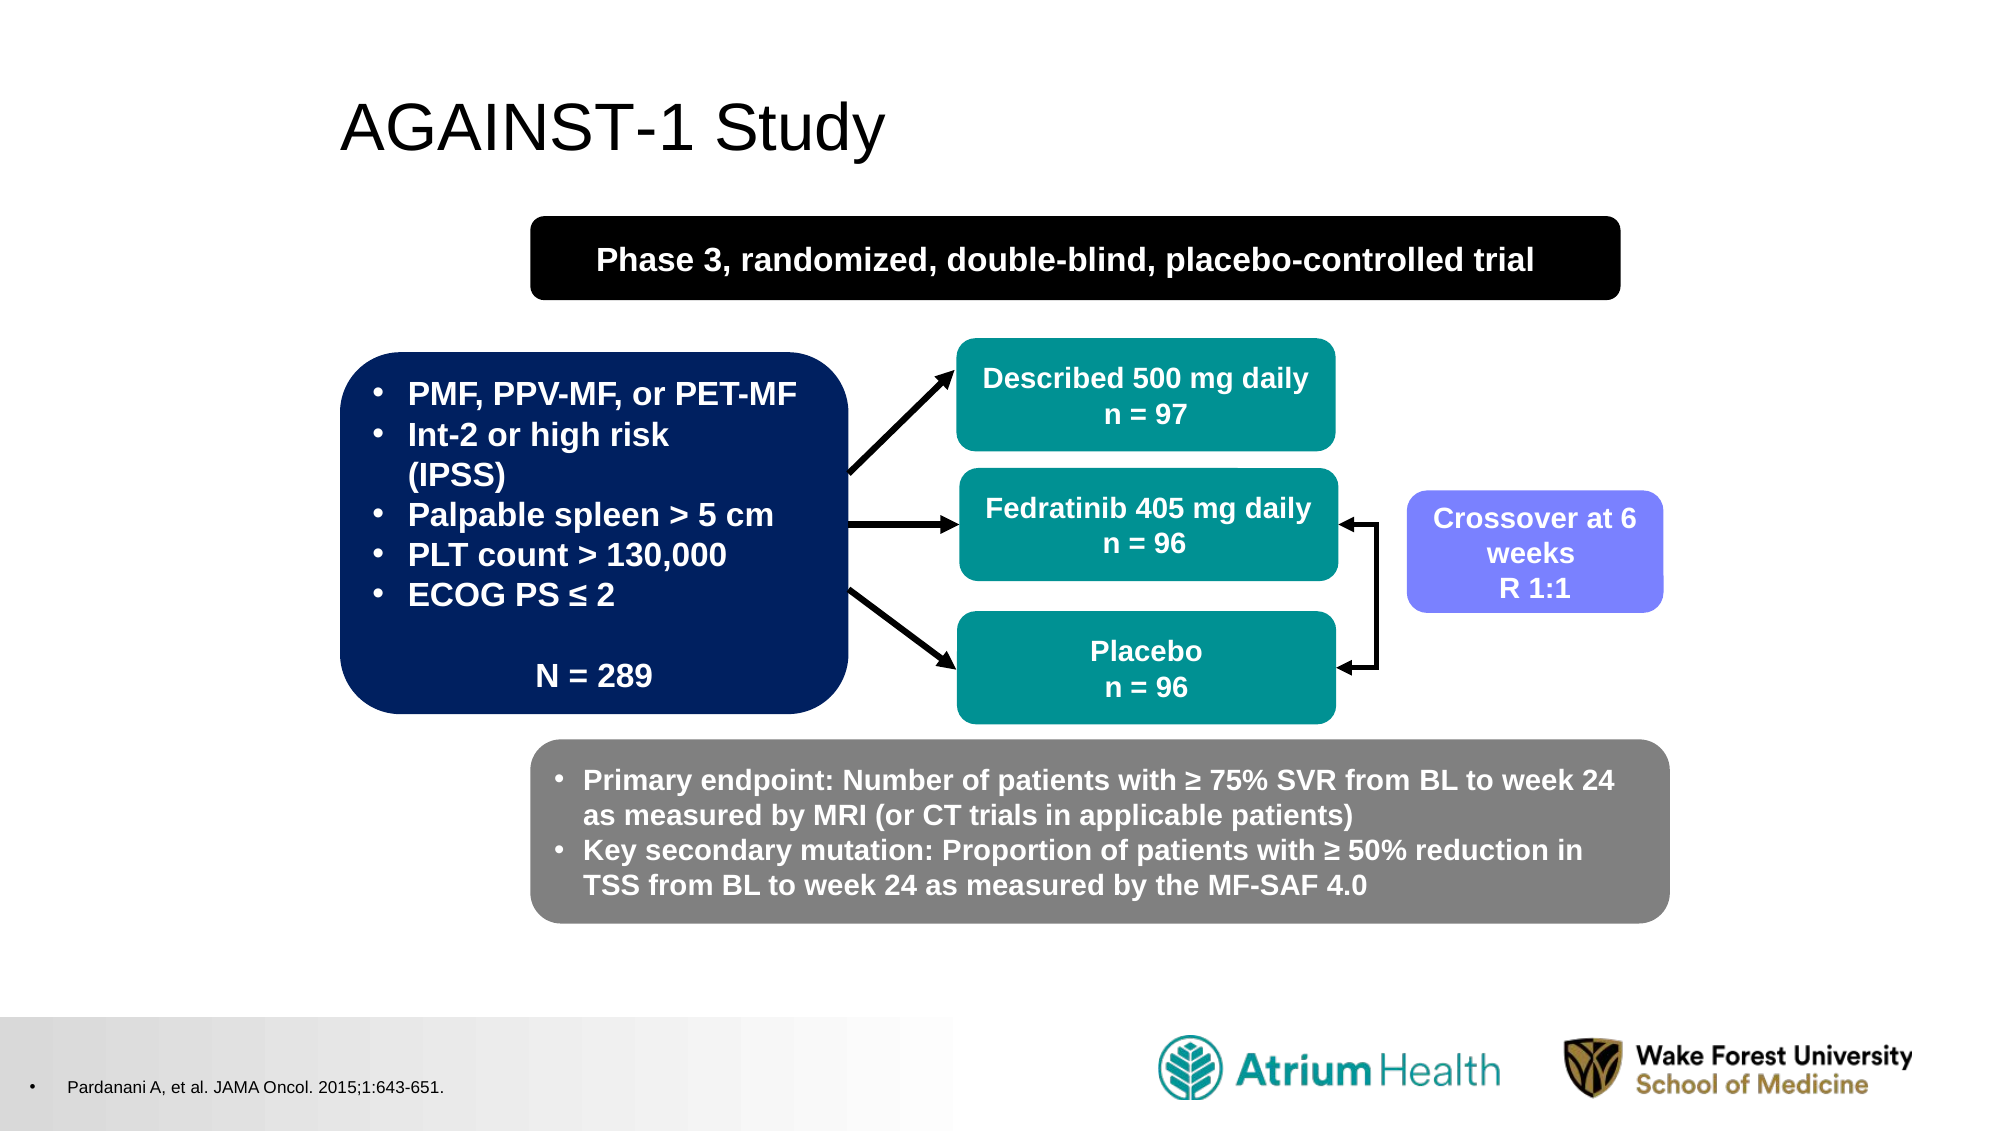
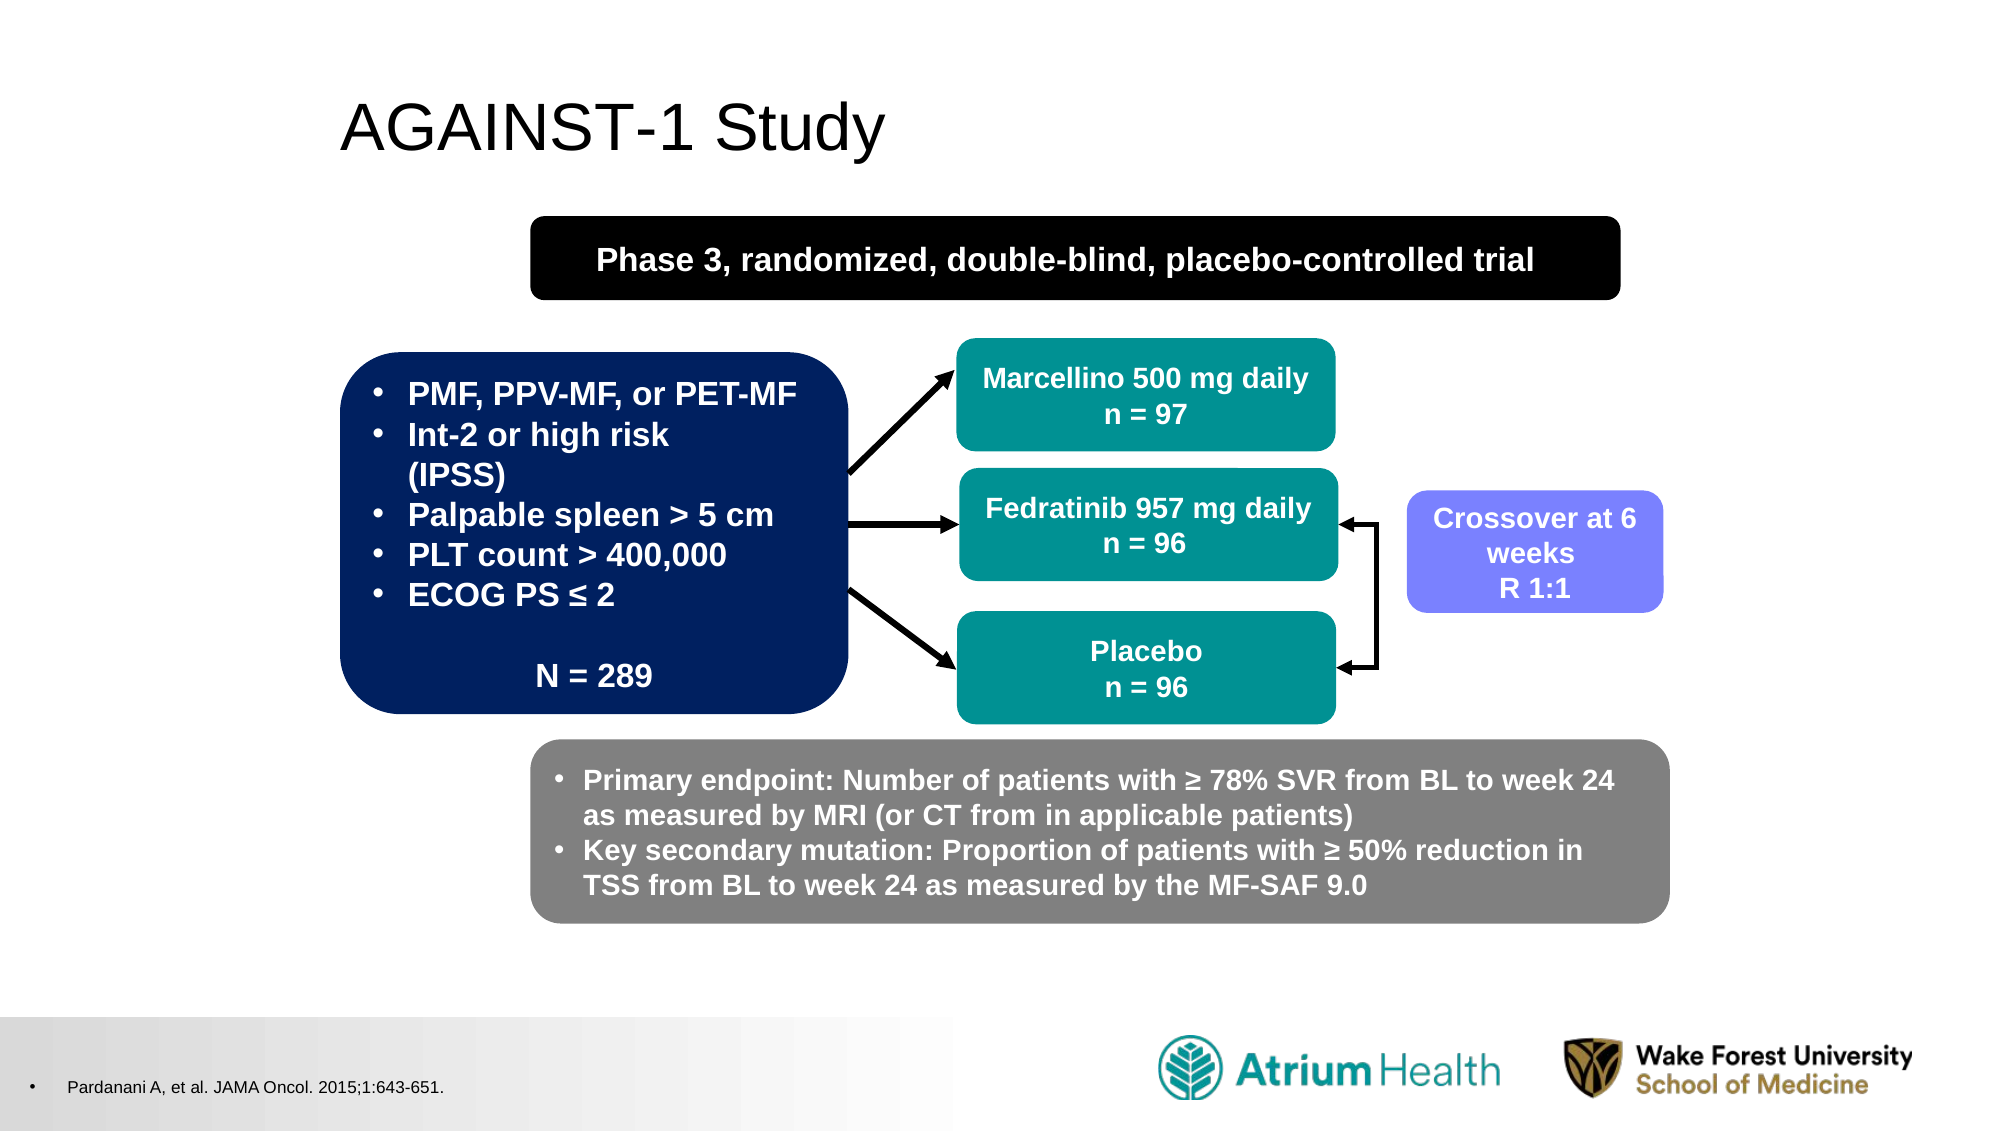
Described: Described -> Marcellino
405: 405 -> 957
130,000: 130,000 -> 400,000
75%: 75% -> 78%
CT trials: trials -> from
4.0: 4.0 -> 9.0
